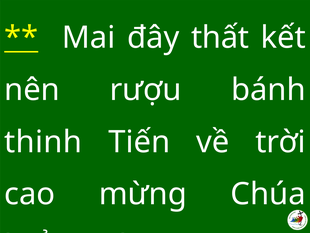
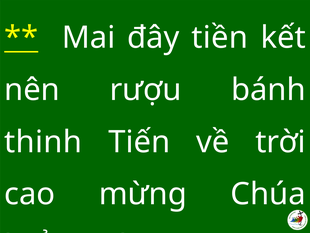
thất: thất -> tiền
